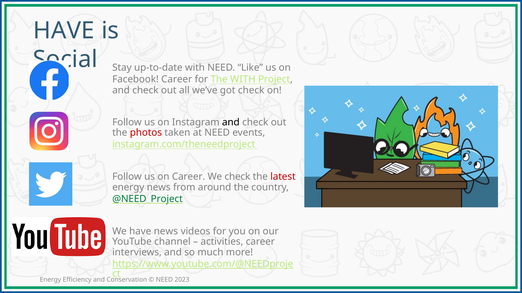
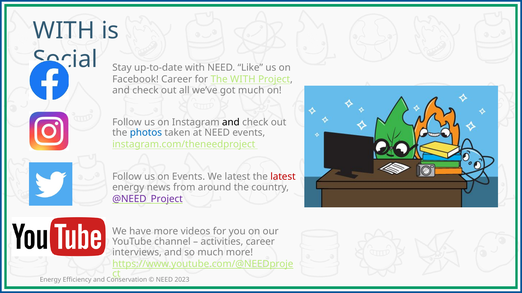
HAVE at (64, 31): HAVE -> WITH
got check: check -> much
photos colour: red -> blue
on Career: Career -> Events
We check: check -> latest
@NEED_Project colour: green -> purple
have news: news -> more
